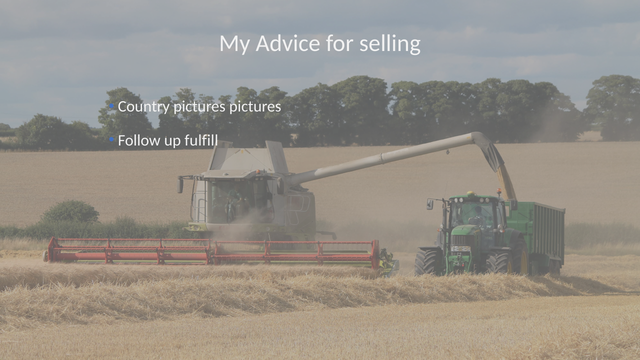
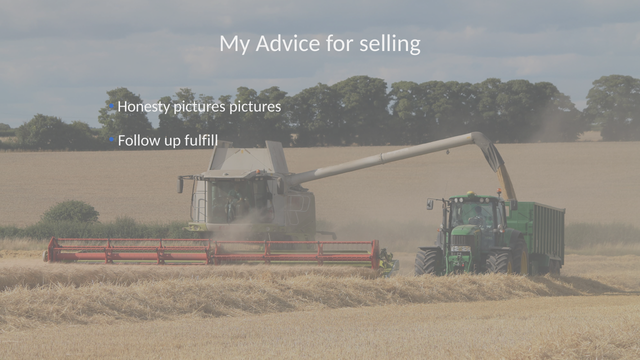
Country: Country -> Honesty
